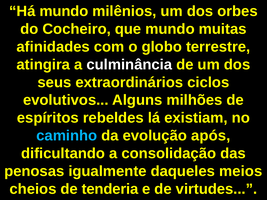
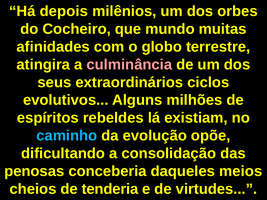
Há mundo: mundo -> depois
culminância colour: white -> pink
após: após -> opõe
igualmente: igualmente -> conceberia
